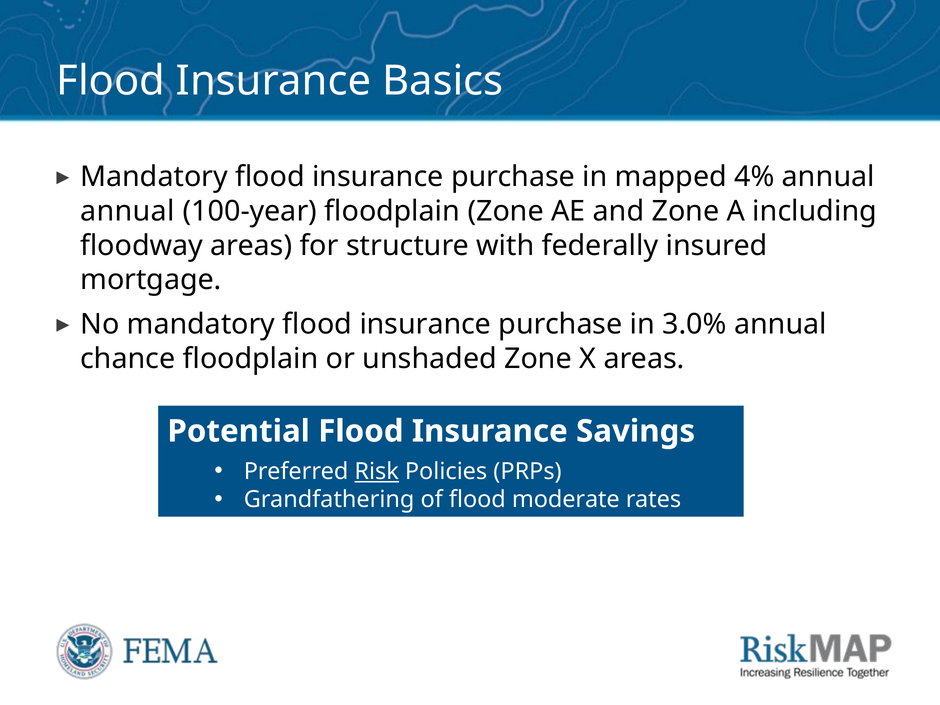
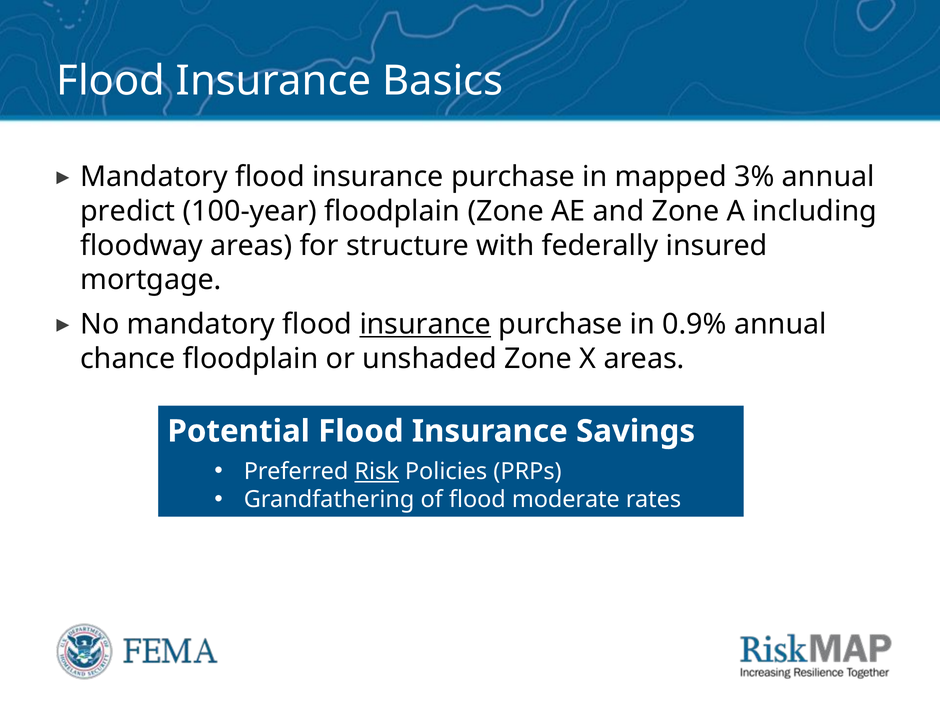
4%: 4% -> 3%
annual at (128, 211): annual -> predict
insurance at (425, 325) underline: none -> present
3.0%: 3.0% -> 0.9%
